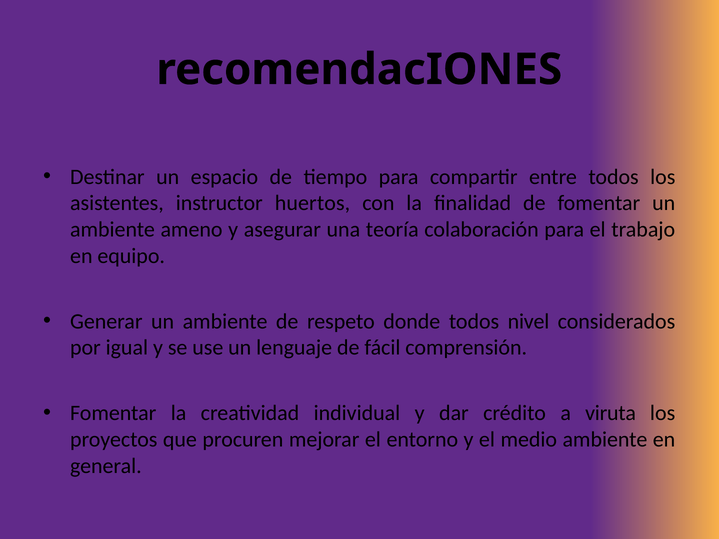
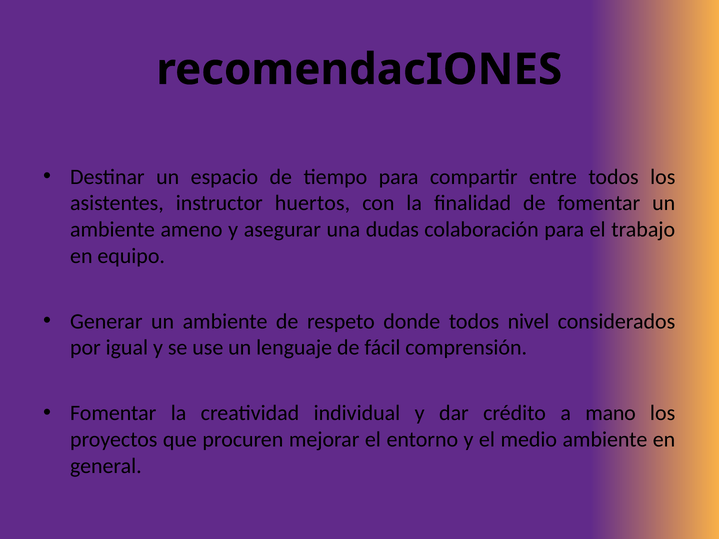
teoría: teoría -> dudas
viruta: viruta -> mano
